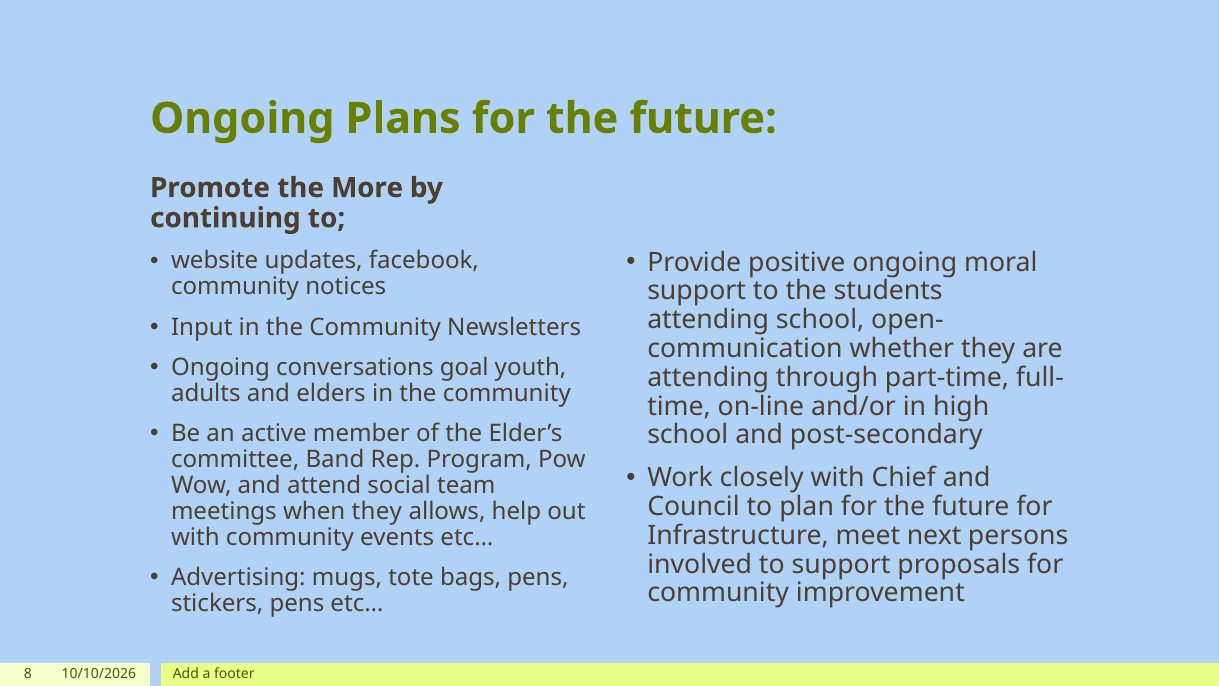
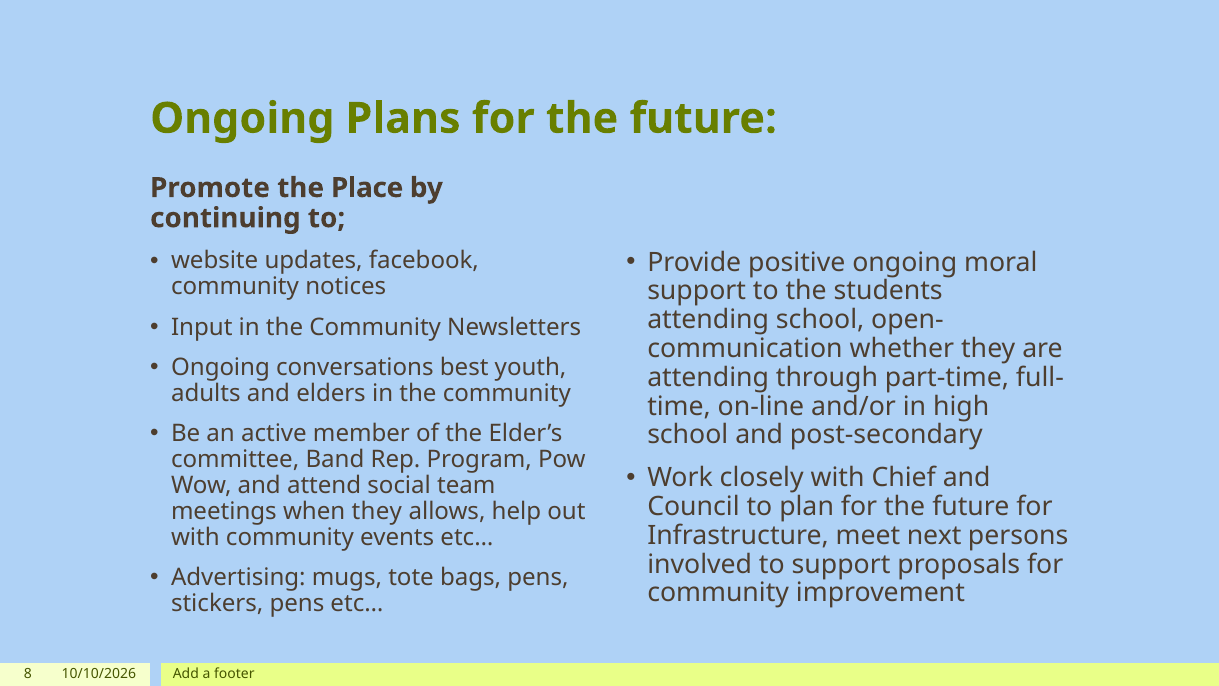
More: More -> Place
goal: goal -> best
